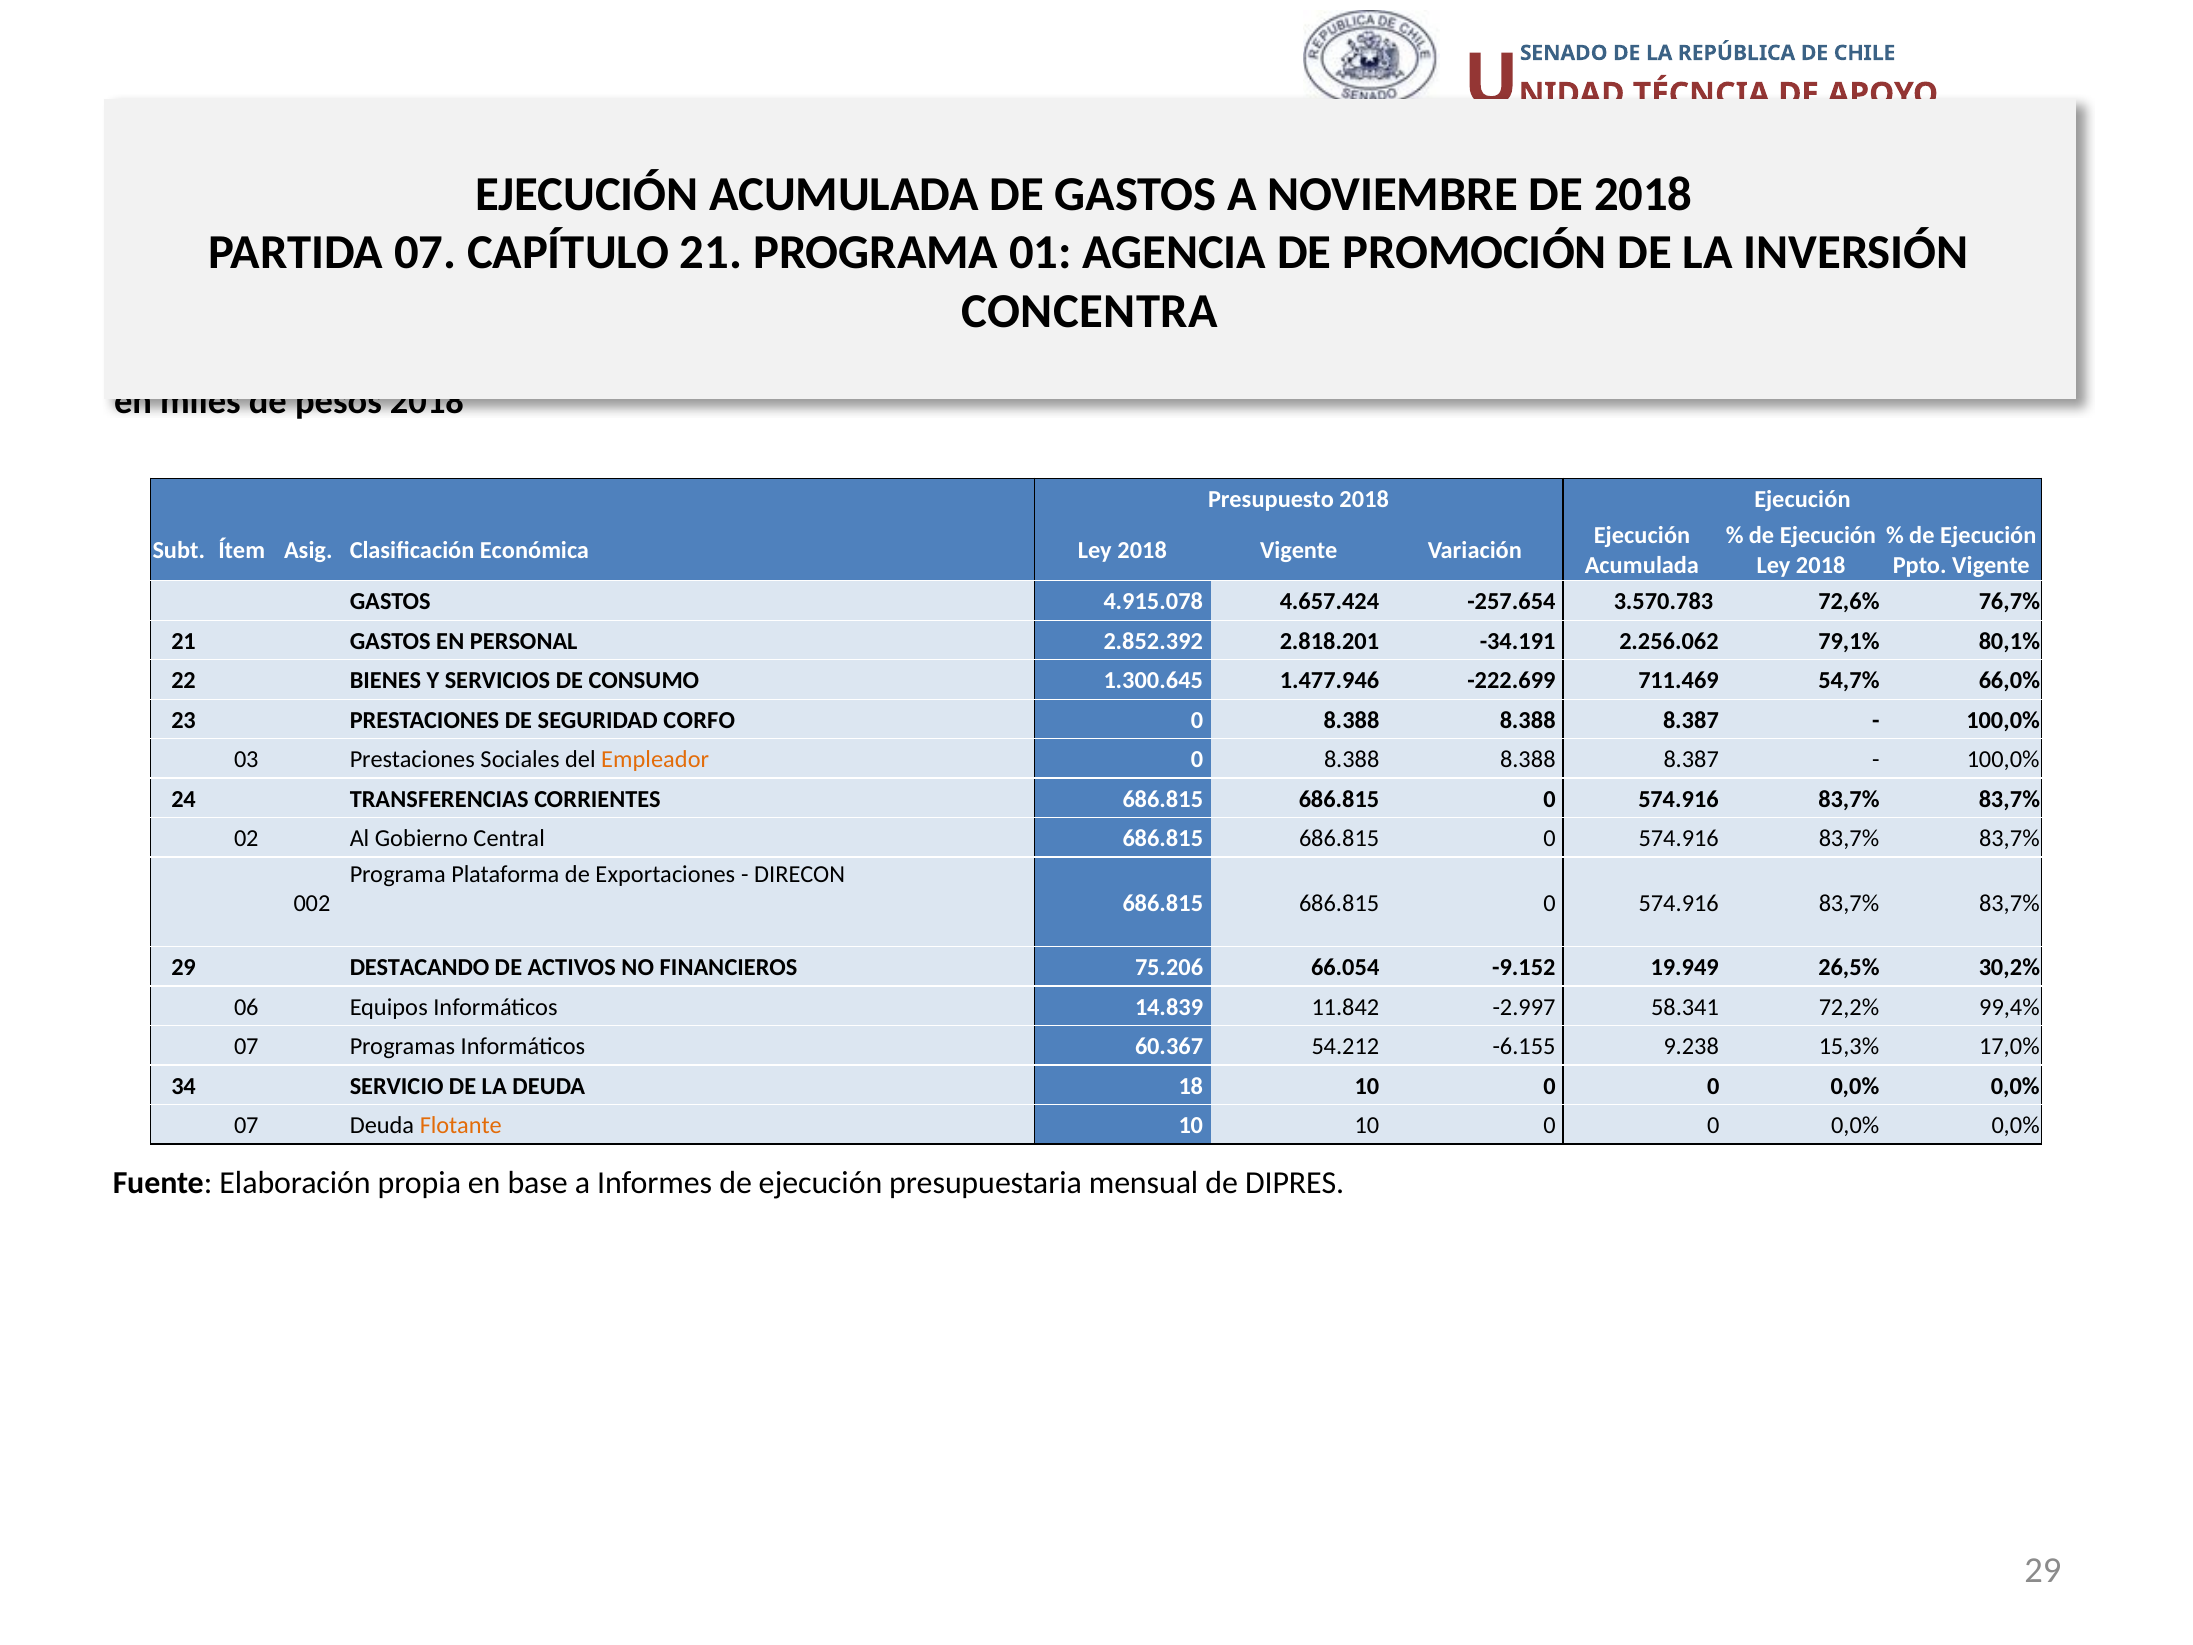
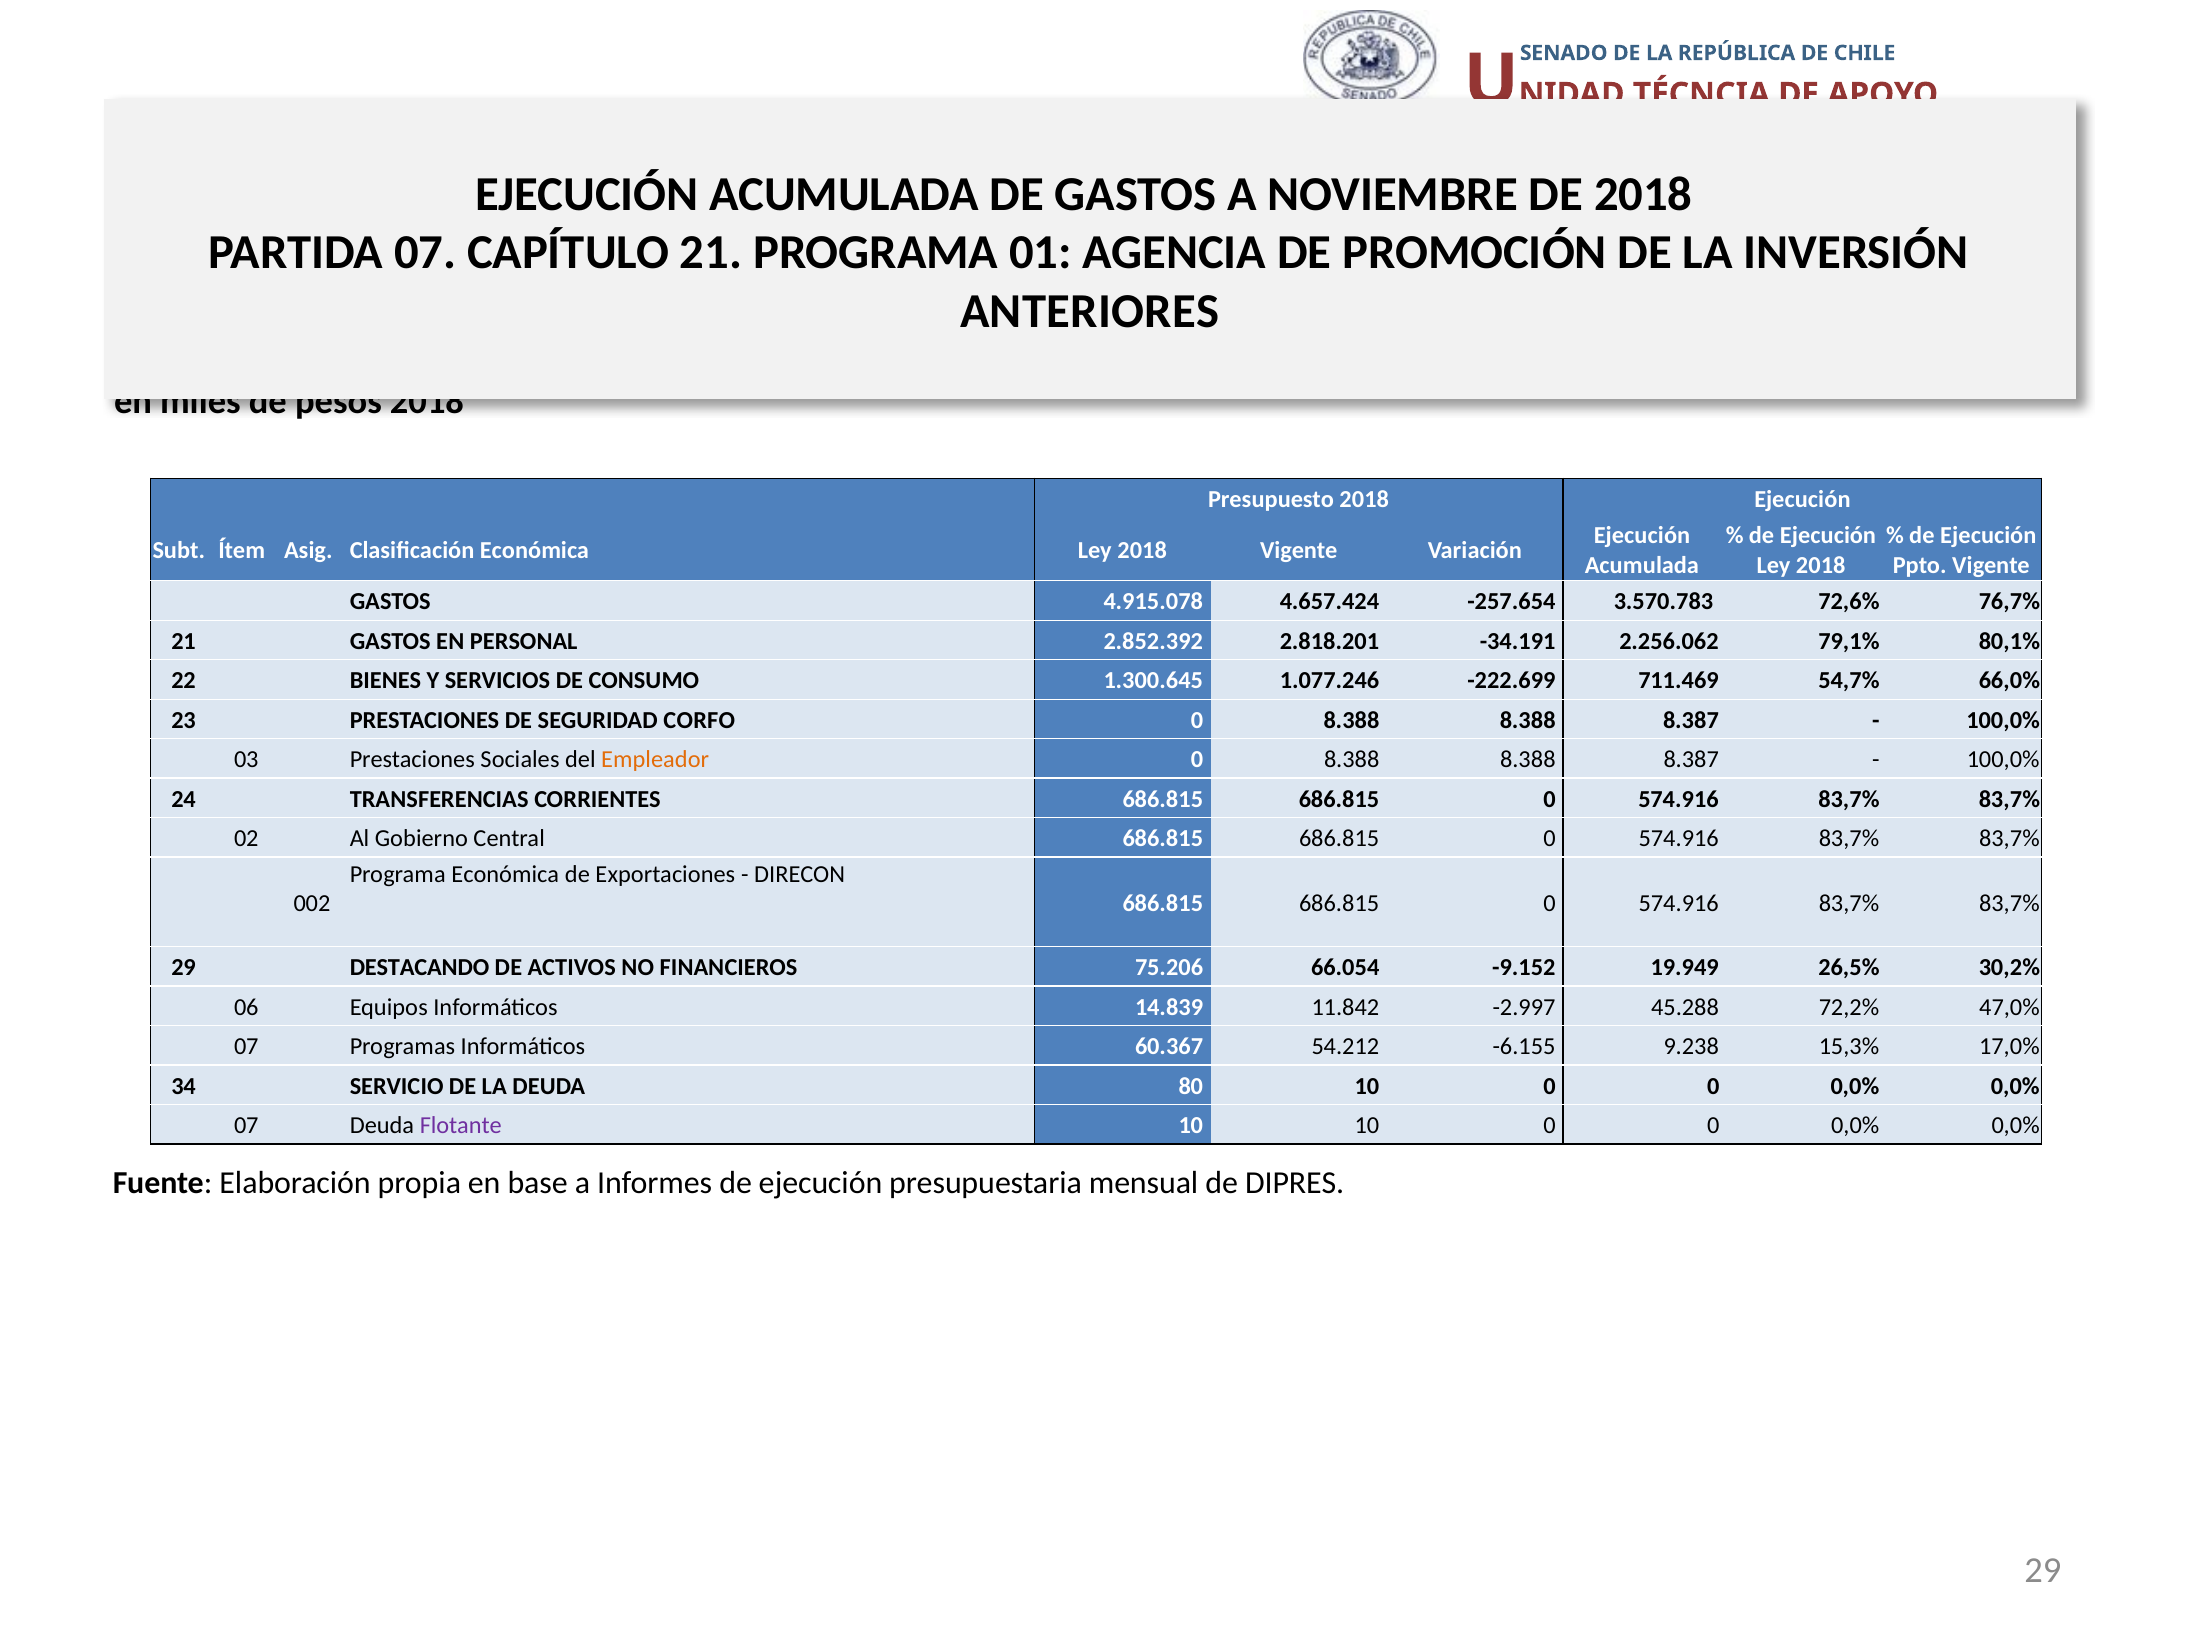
CONCENTRA: CONCENTRA -> ANTERIORES
1.477.946: 1.477.946 -> 1.077.246
Programa Plataforma: Plataforma -> Económica
58.341: 58.341 -> 45.288
99,4%: 99,4% -> 47,0%
18: 18 -> 80
Flotante colour: orange -> purple
